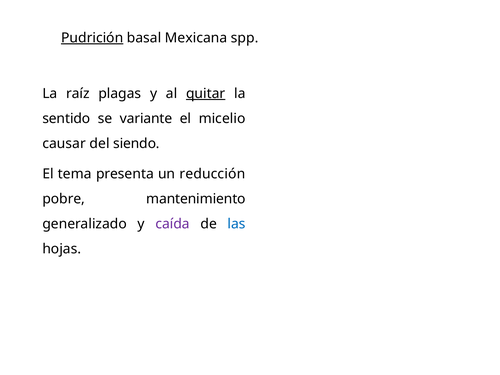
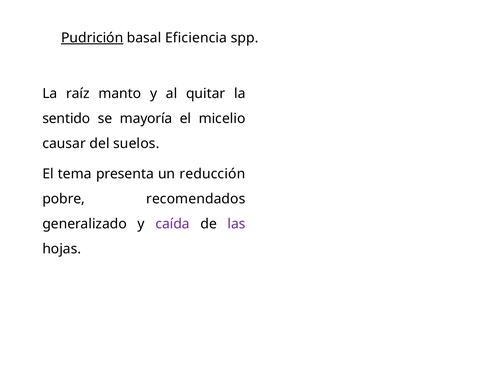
Mexicana: Mexicana -> Eficiencia
plagas: plagas -> manto
quitar underline: present -> none
variante: variante -> mayoría
siendo: siendo -> suelos
mantenimiento: mantenimiento -> recomendados
las colour: blue -> purple
